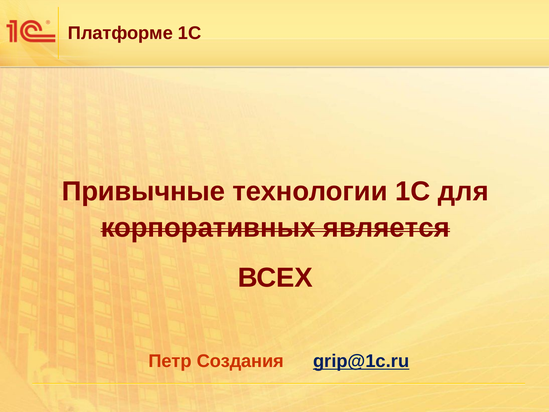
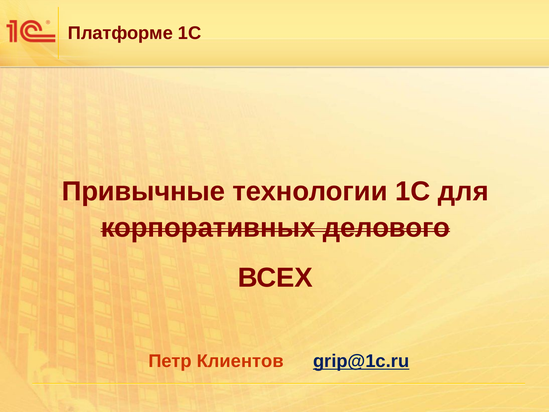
является: является -> делового
Создания: Создания -> Клиентов
